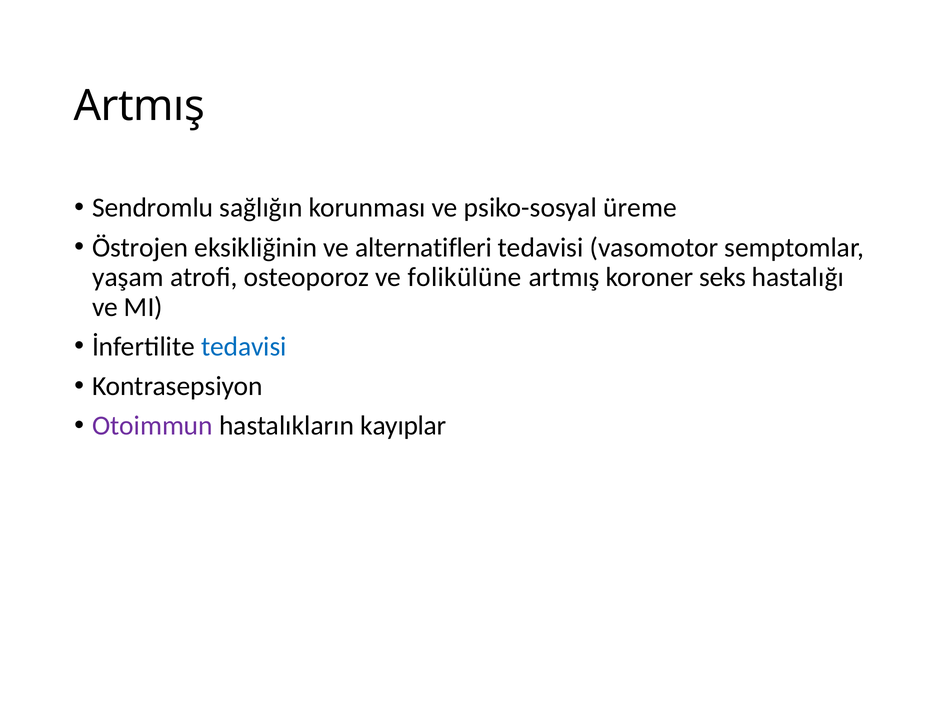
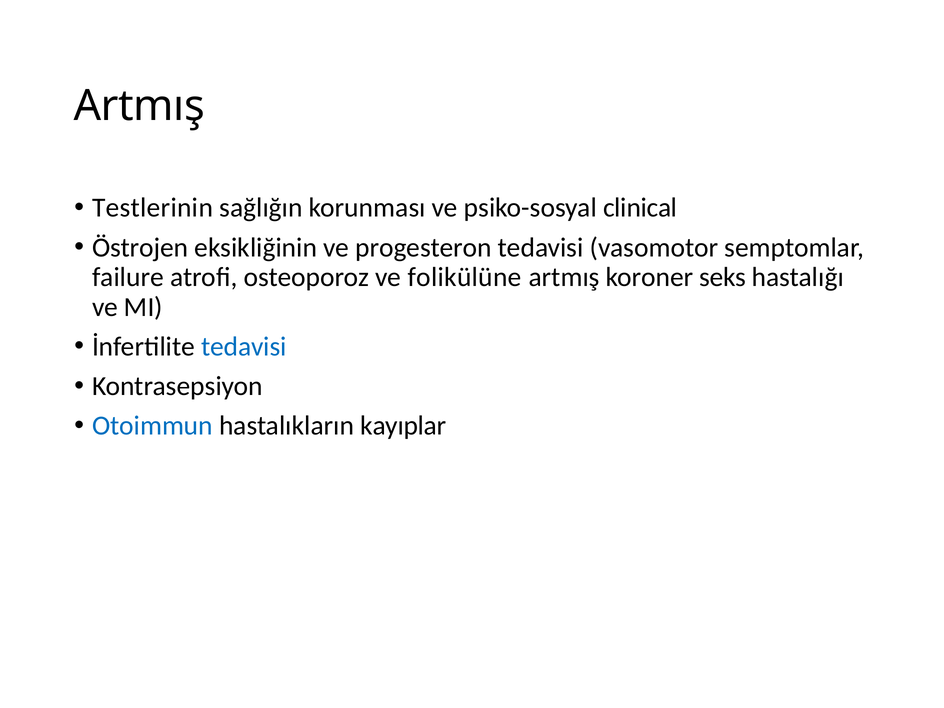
Sendromlu: Sendromlu -> Testlerinin
üreme: üreme -> clinical
alternatifleri: alternatifleri -> progesteron
yaşam: yaşam -> failure
Otoimmun colour: purple -> blue
